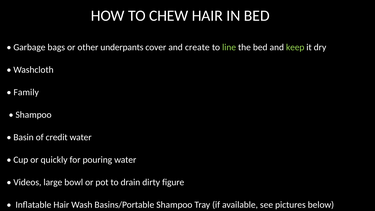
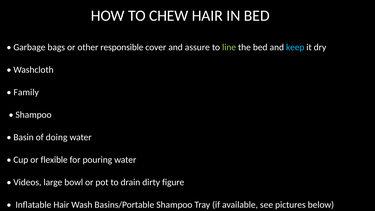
underpants: underpants -> responsible
create: create -> assure
keep colour: light green -> light blue
credit: credit -> doing
quickly: quickly -> flexible
